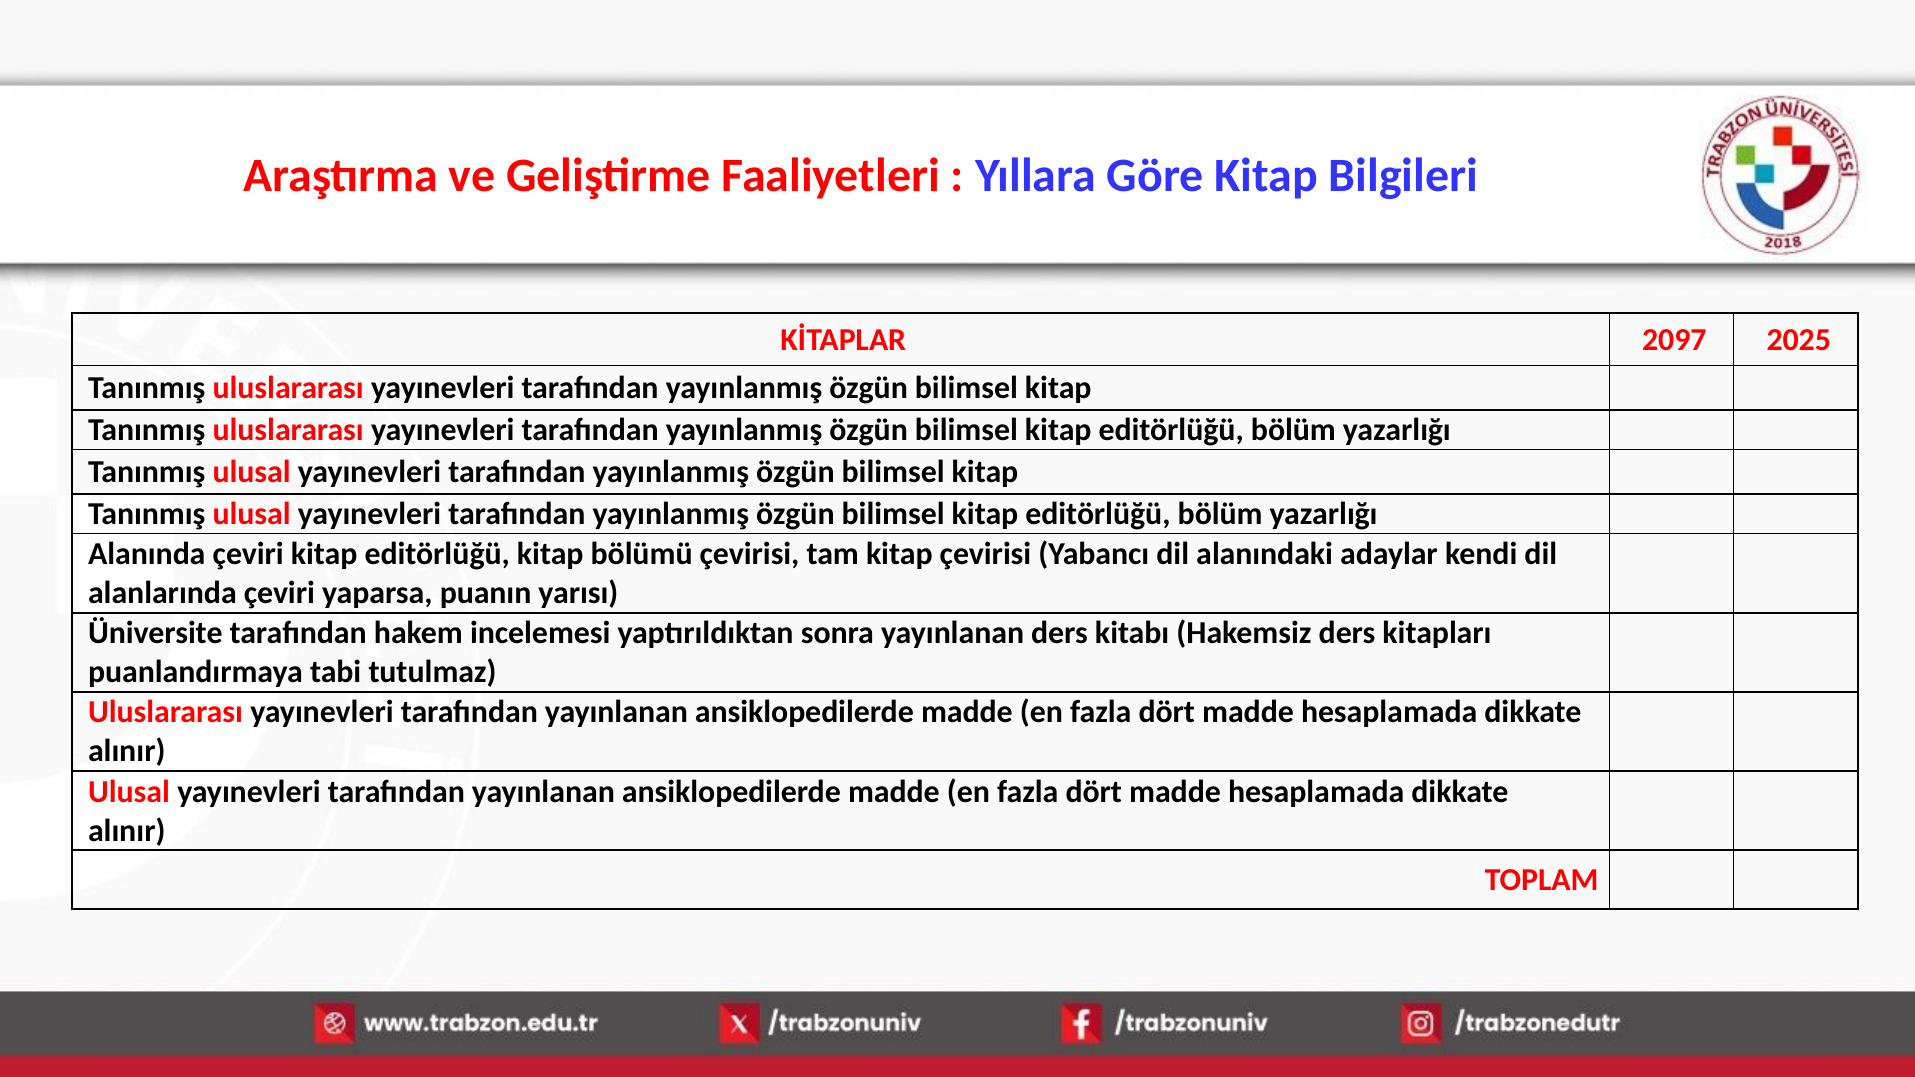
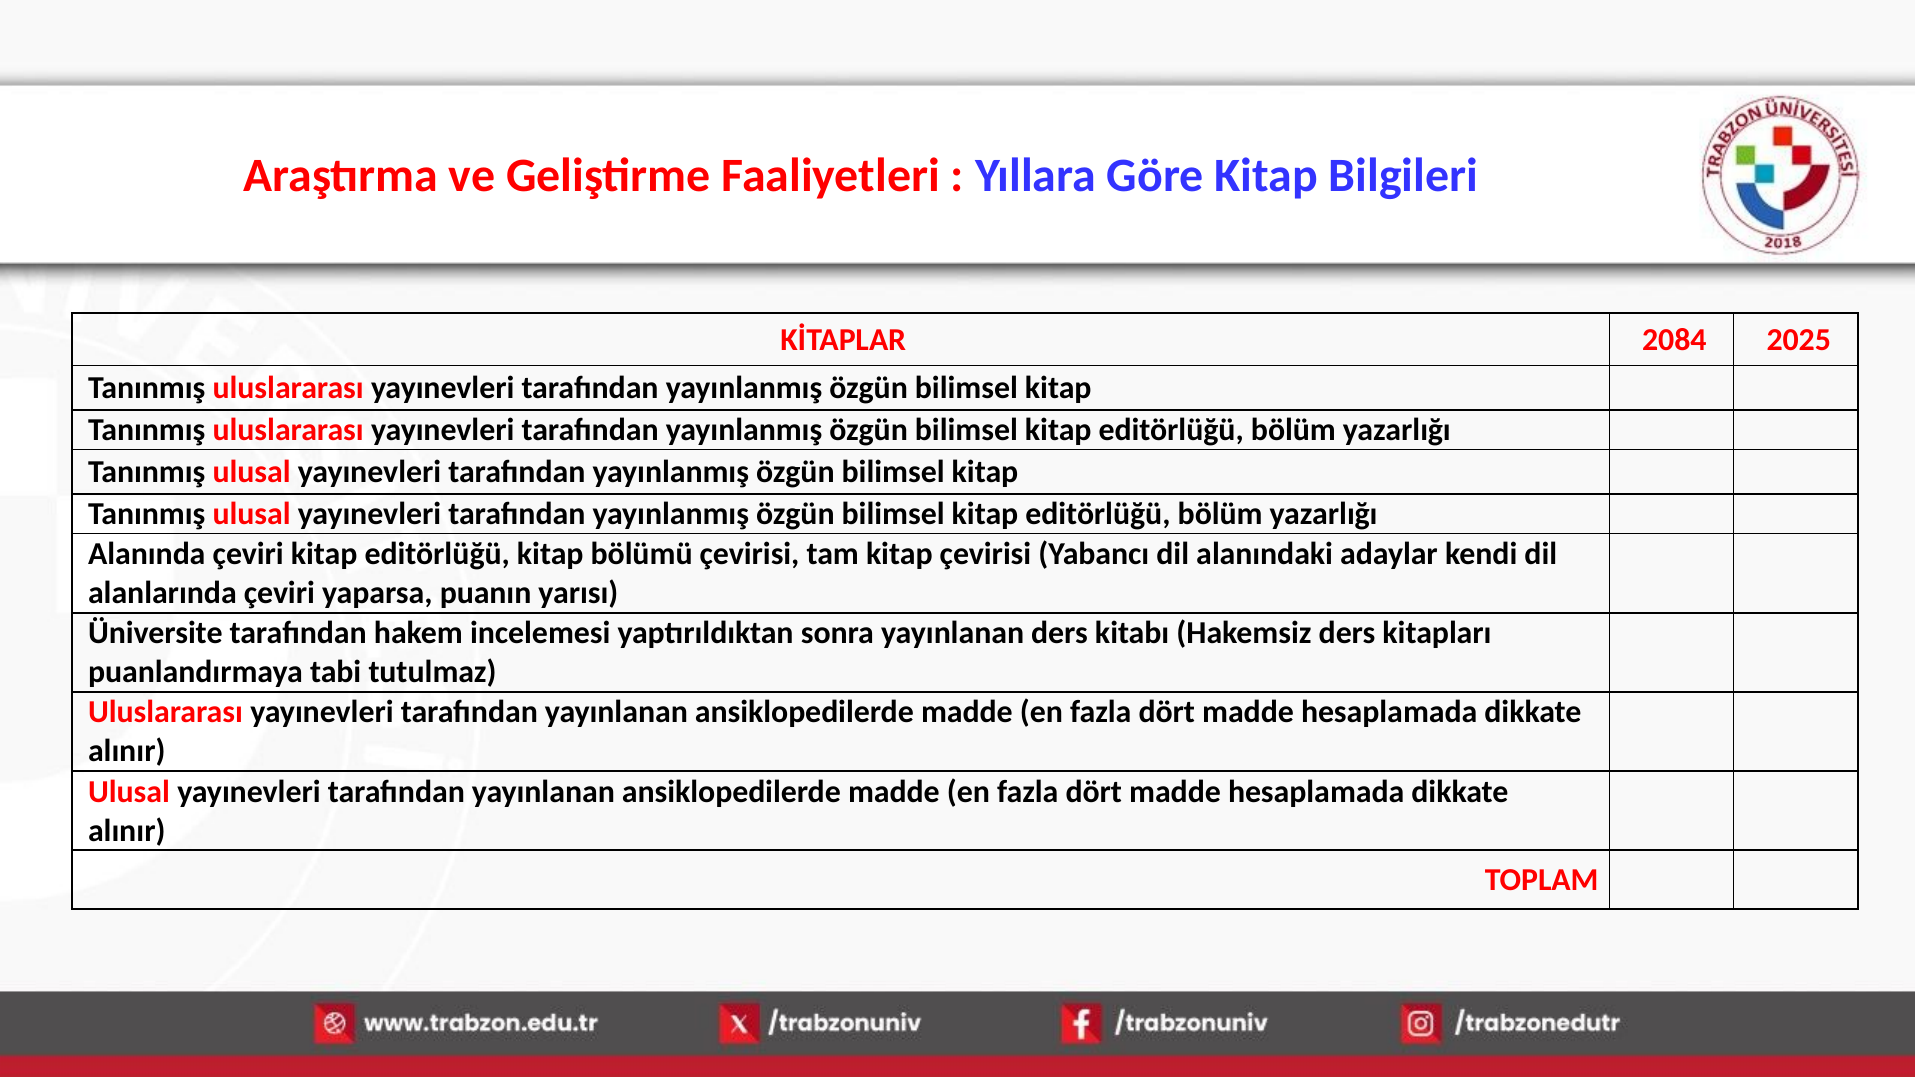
2097: 2097 -> 2084
